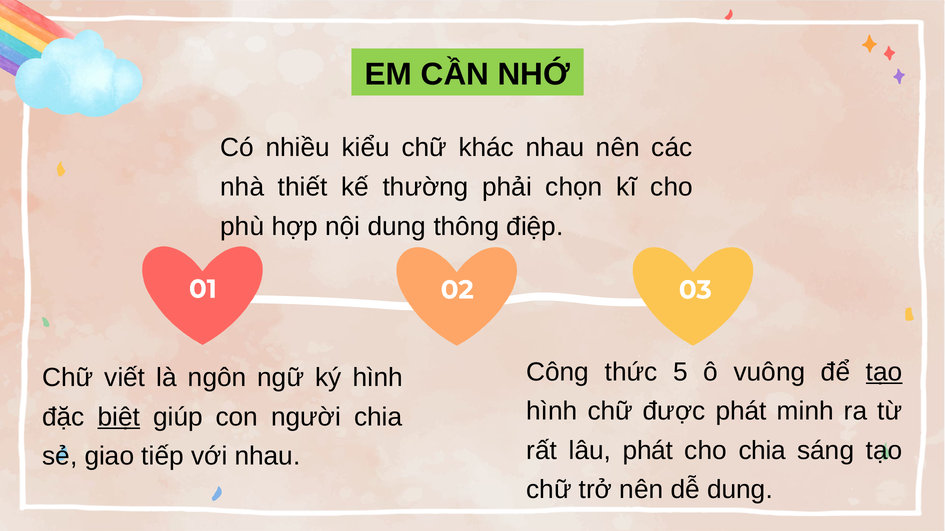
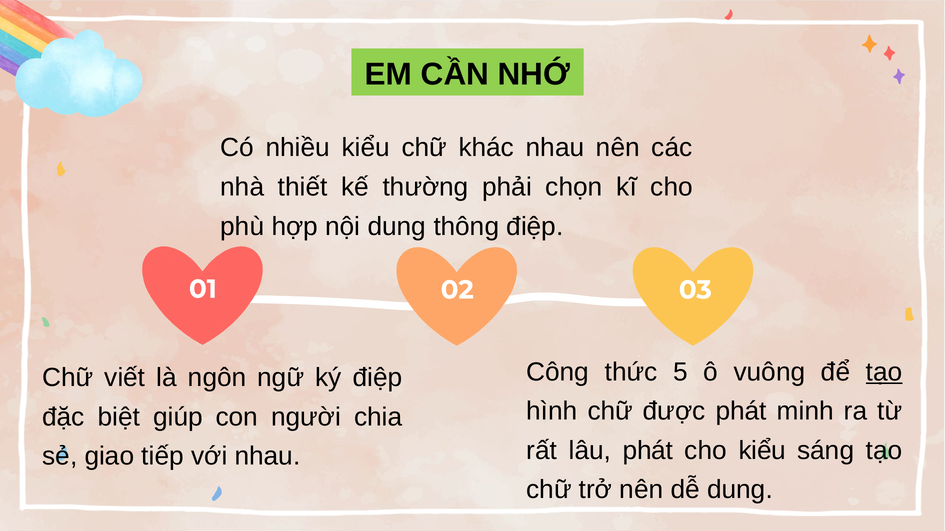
ký hình: hình -> điệp
biệt underline: present -> none
cho chia: chia -> kiểu
